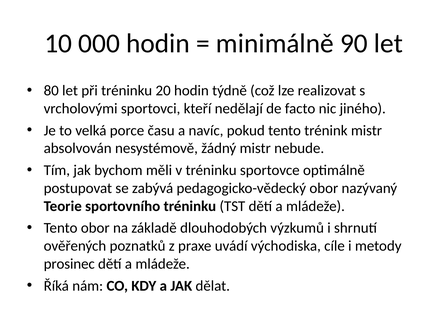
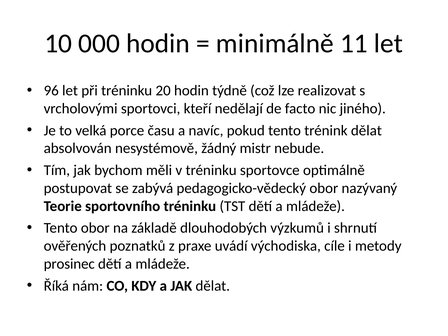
90: 90 -> 11
80: 80 -> 96
trénink mistr: mistr -> dělat
